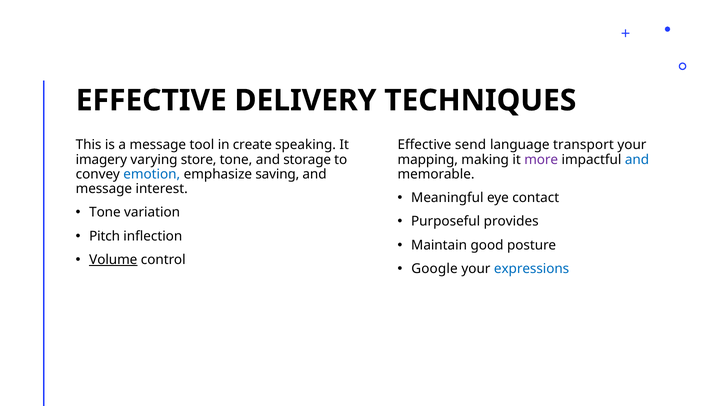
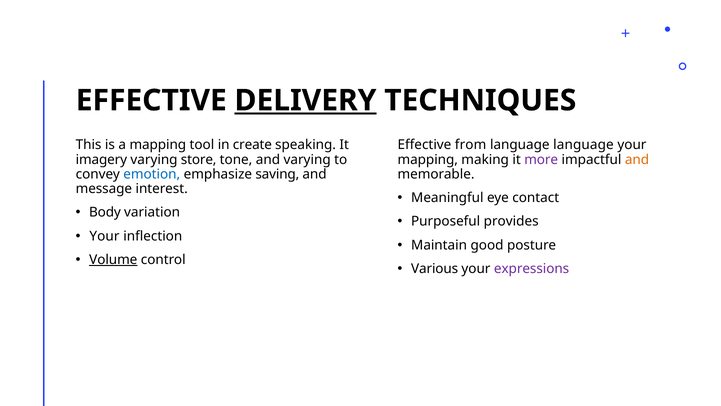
DELIVERY underline: none -> present
a message: message -> mapping
send: send -> from
language transport: transport -> language
and storage: storage -> varying
and at (637, 159) colour: blue -> orange
Tone at (105, 212): Tone -> Body
Pitch at (105, 236): Pitch -> Your
Google: Google -> Various
expressions colour: blue -> purple
